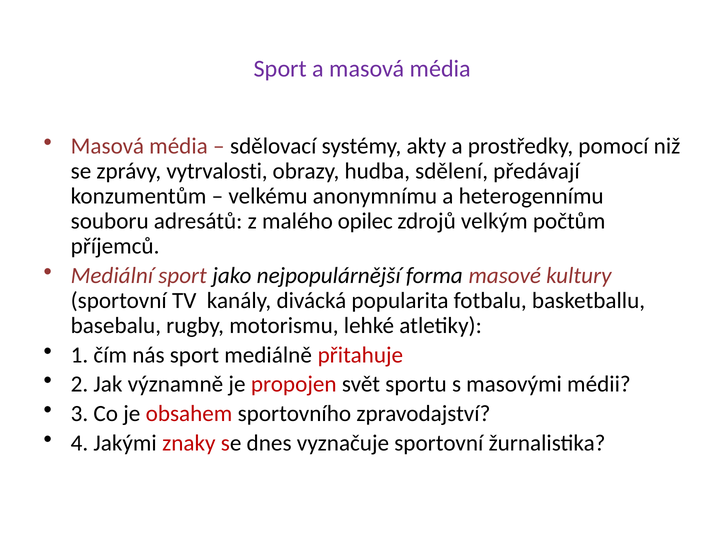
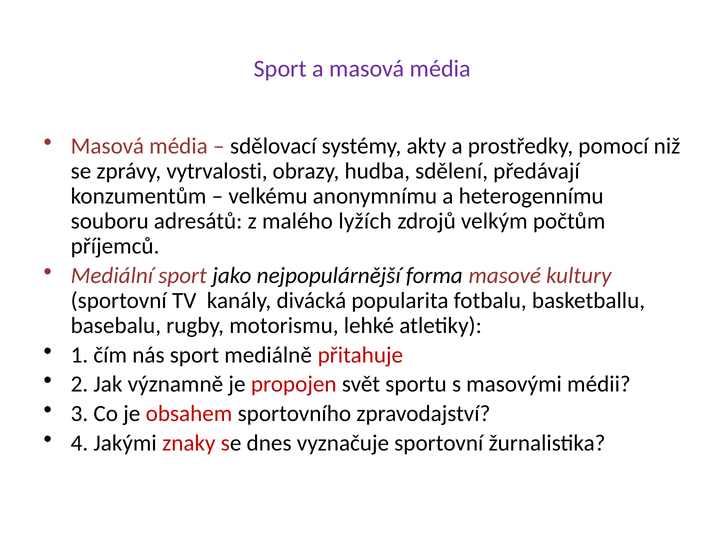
opilec: opilec -> lyžích
